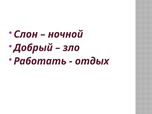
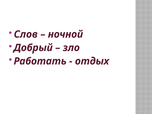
Слон: Слон -> Слов
